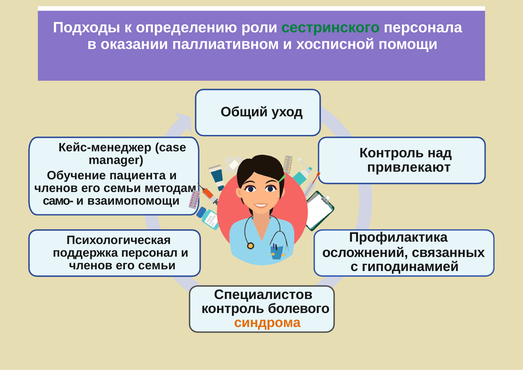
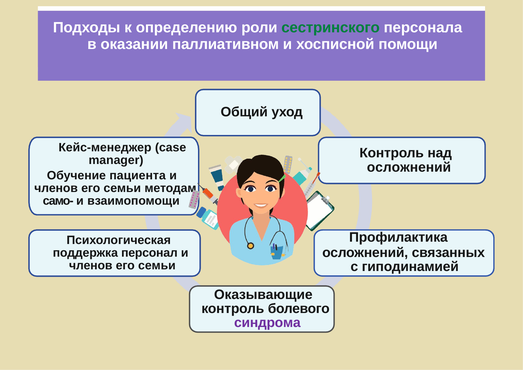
привлекают at (409, 167): привлекают -> осложнений
Специалистов: Специалистов -> Оказывающие
синдрома colour: orange -> purple
